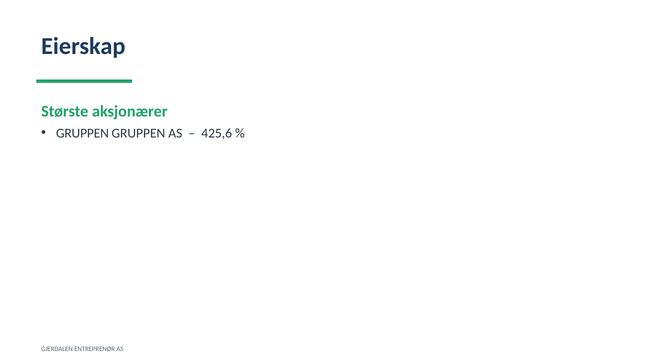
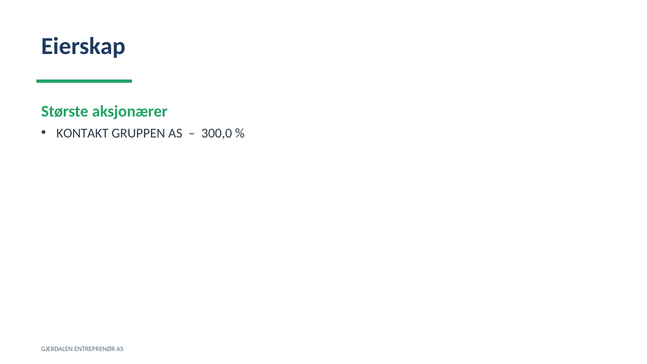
GRUPPEN at (83, 133): GRUPPEN -> KONTAKT
425,6: 425,6 -> 300,0
